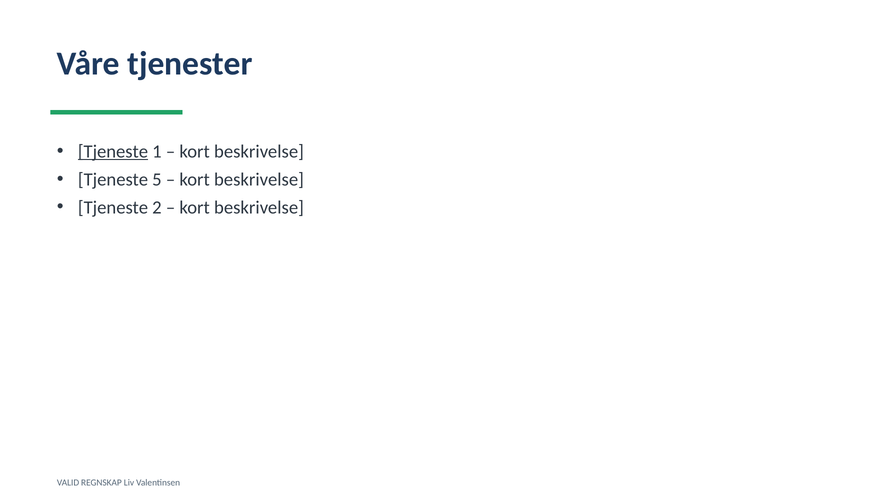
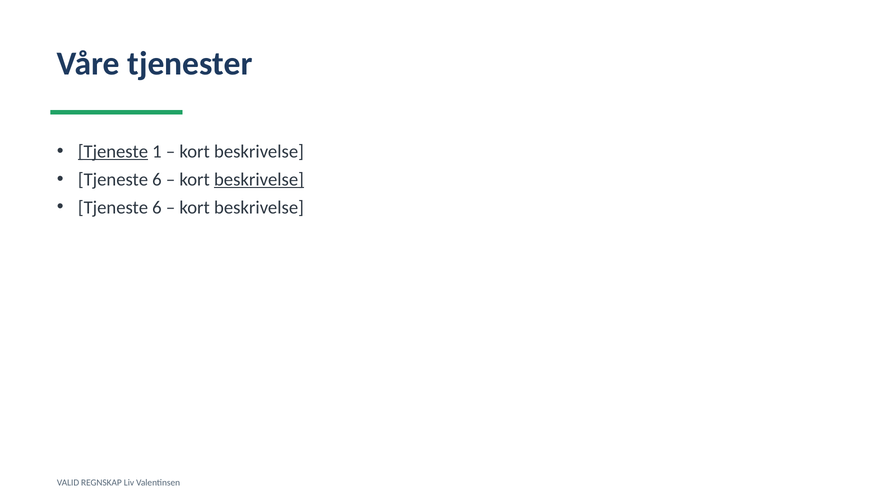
5 at (157, 180): 5 -> 6
beskrivelse at (259, 180) underline: none -> present
2 at (157, 208): 2 -> 6
